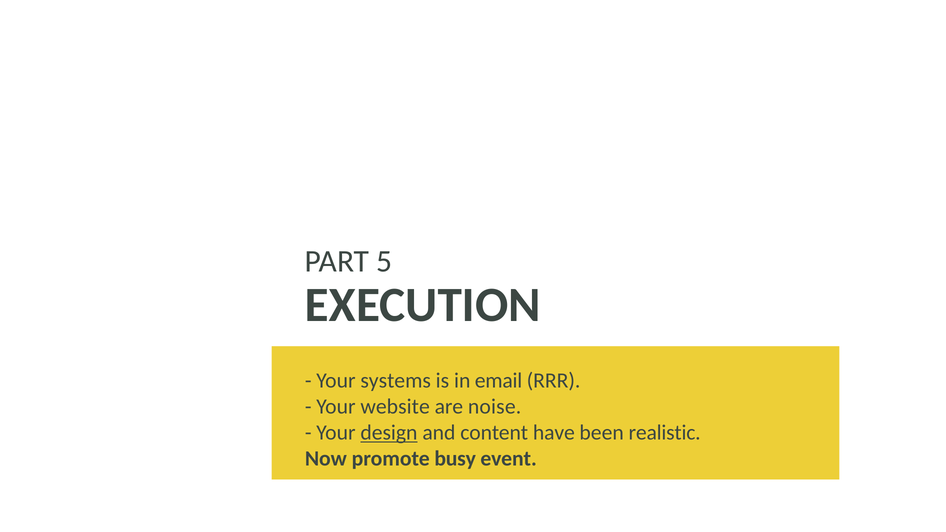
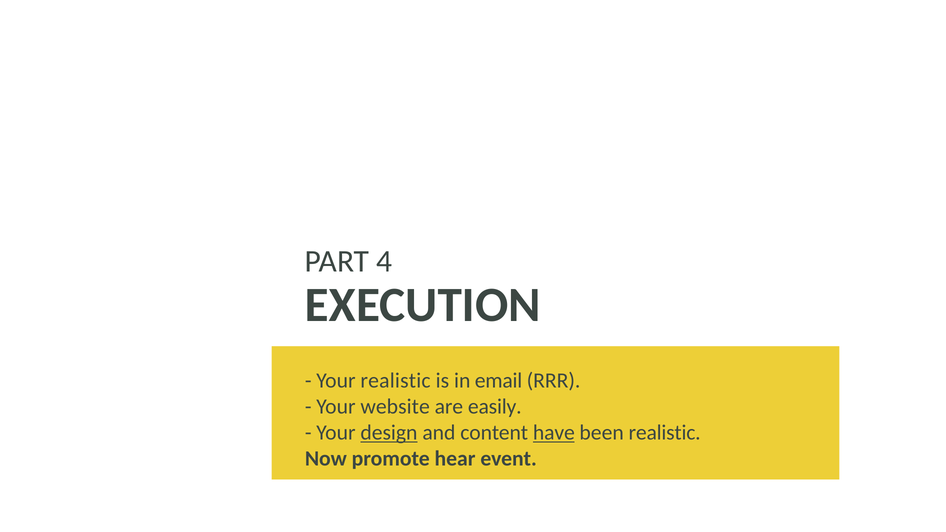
5: 5 -> 4
Your systems: systems -> realistic
noise: noise -> easily
have underline: none -> present
busy: busy -> hear
